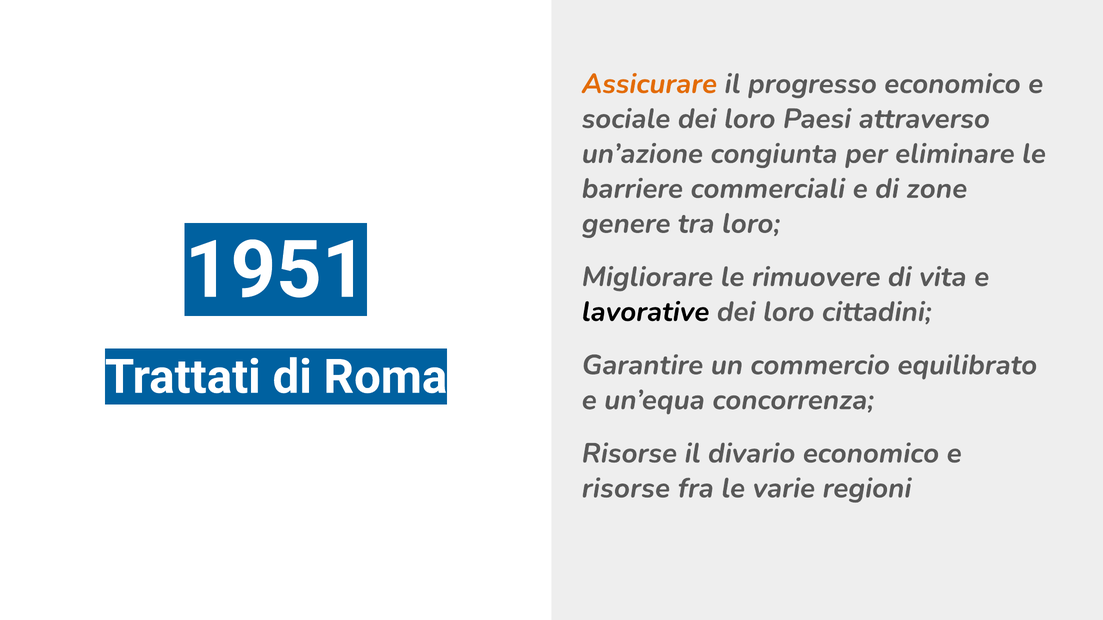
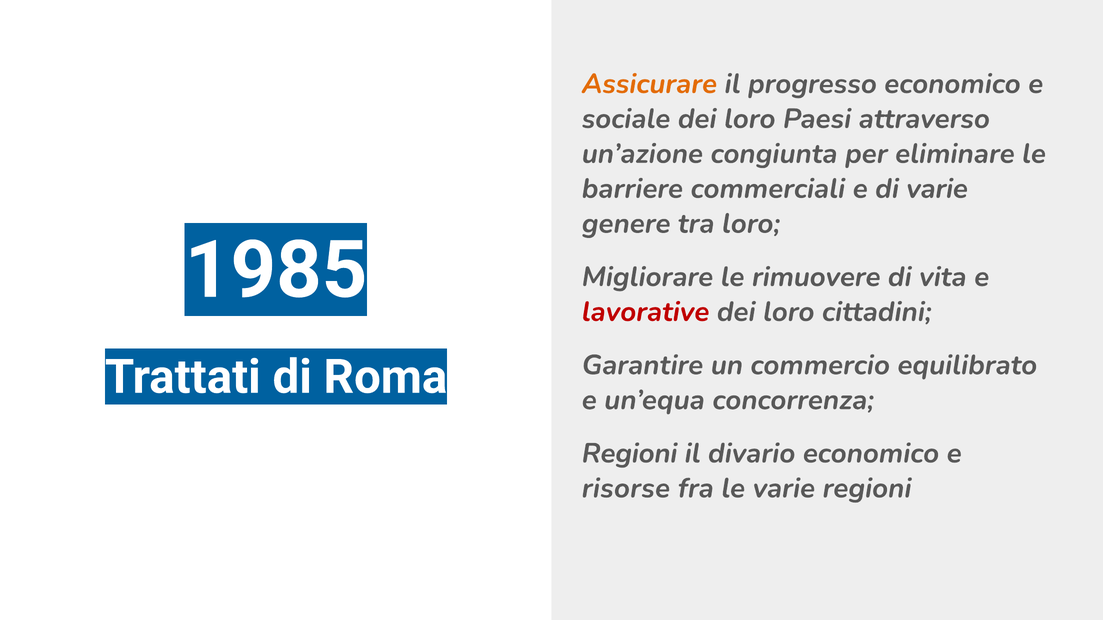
di zone: zone -> varie
1951: 1951 -> 1985
lavorative colour: black -> red
Risorse at (629, 454): Risorse -> Regioni
